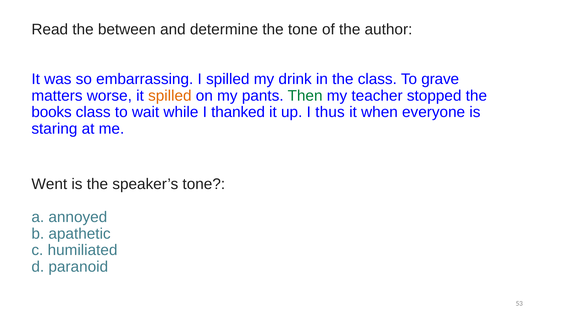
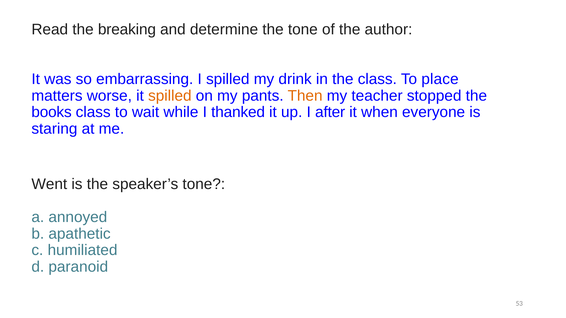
between: between -> breaking
grave: grave -> place
Then colour: green -> orange
thus: thus -> after
